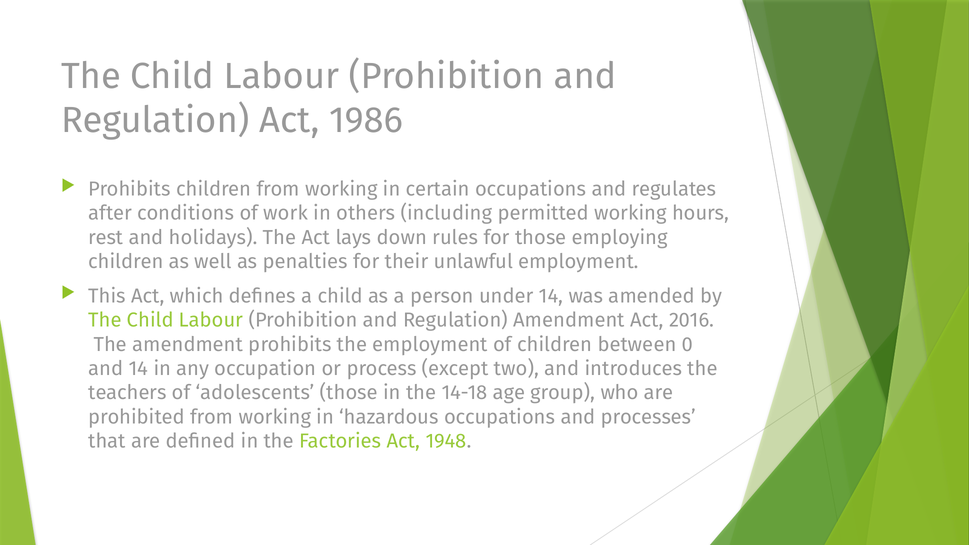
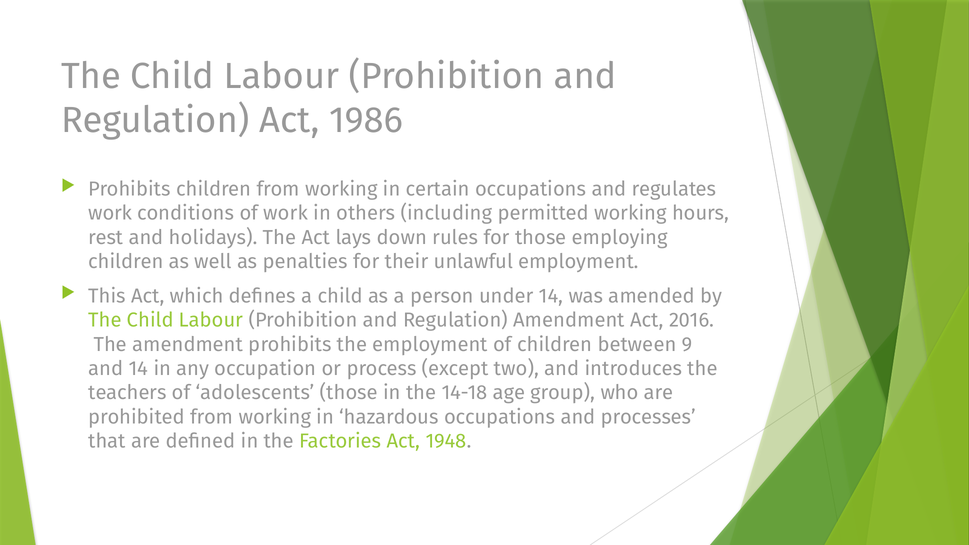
after at (110, 213): after -> work
0: 0 -> 9
